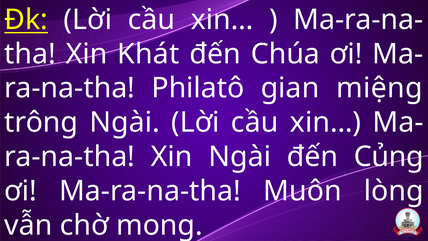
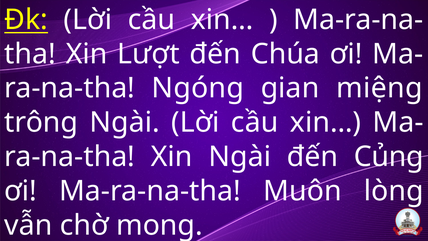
Khát: Khát -> Lượt
Philatô: Philatô -> Ngóng
